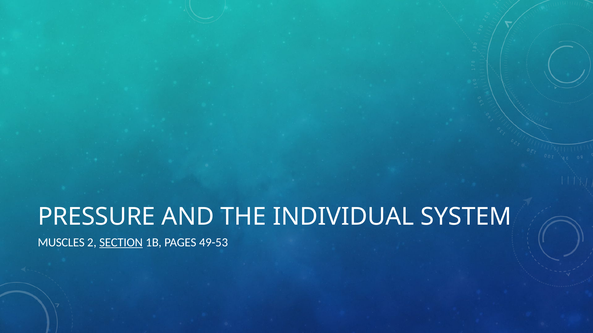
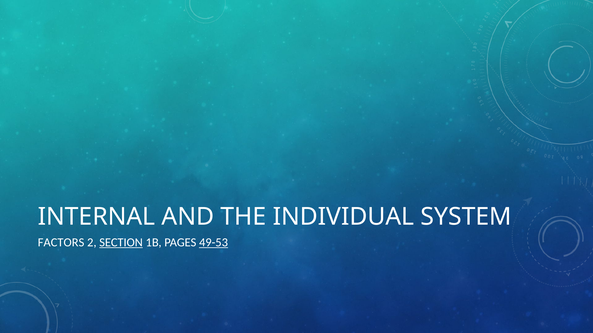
PRESSURE: PRESSURE -> INTERNAL
MUSCLES: MUSCLES -> FACTORS
49-53 underline: none -> present
